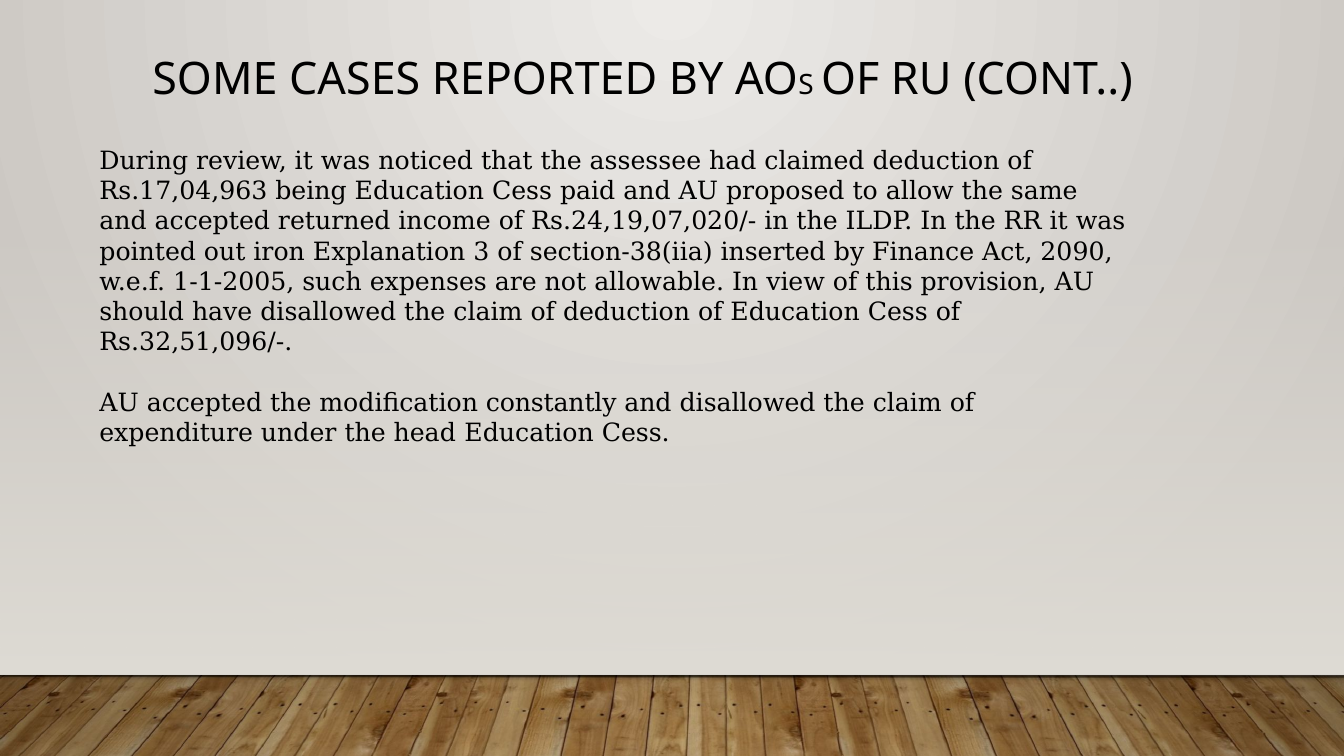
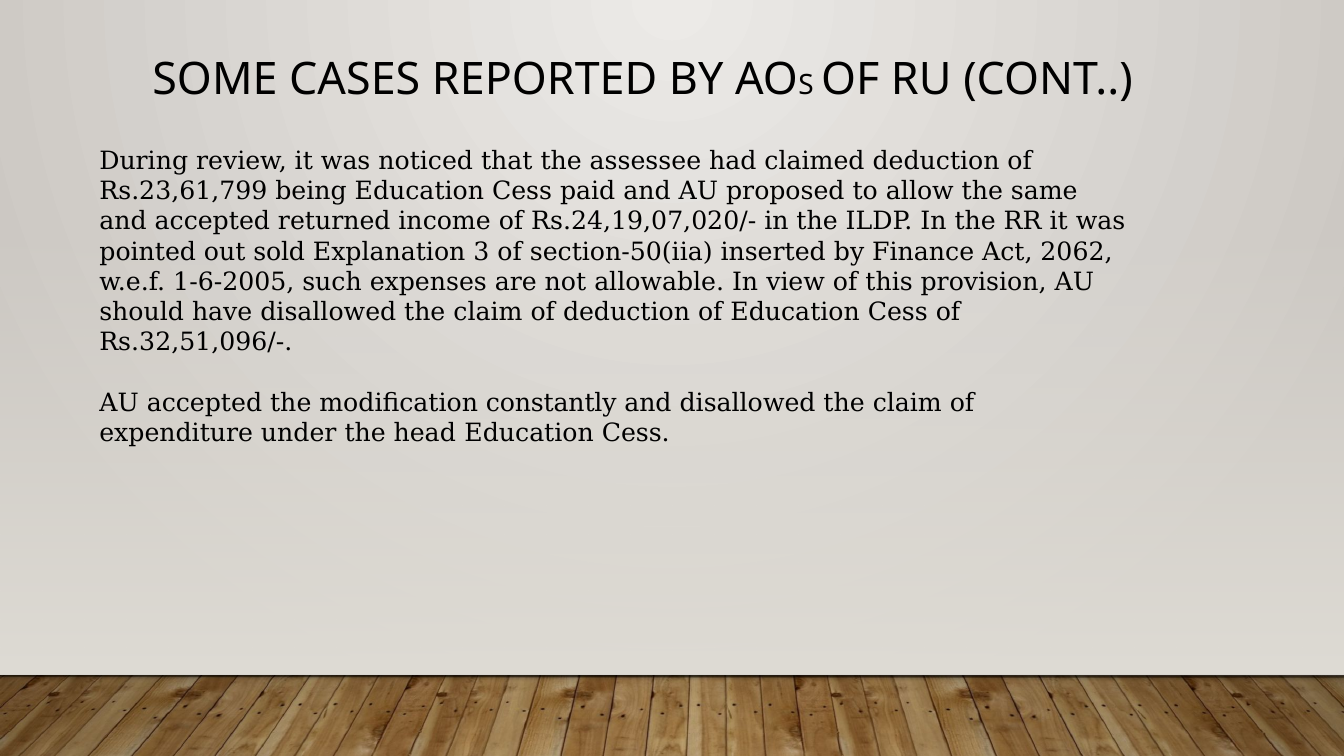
Rs.17,04,963: Rs.17,04,963 -> Rs.23,61,799
iron: iron -> sold
section-38(iia: section-38(iia -> section-50(iia
2090: 2090 -> 2062
1-1-2005: 1-1-2005 -> 1-6-2005
